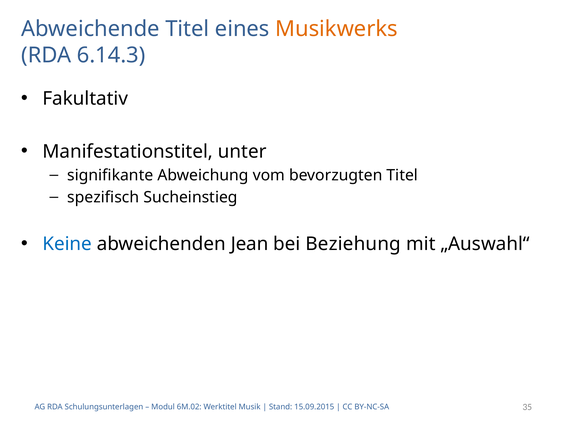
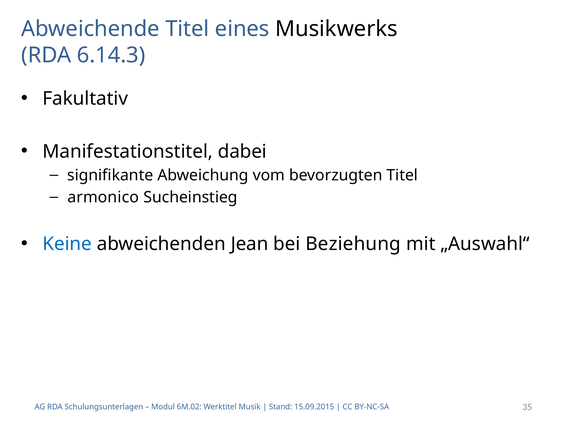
Musikwerks colour: orange -> black
unter: unter -> dabei
spezifisch: spezifisch -> armonico
